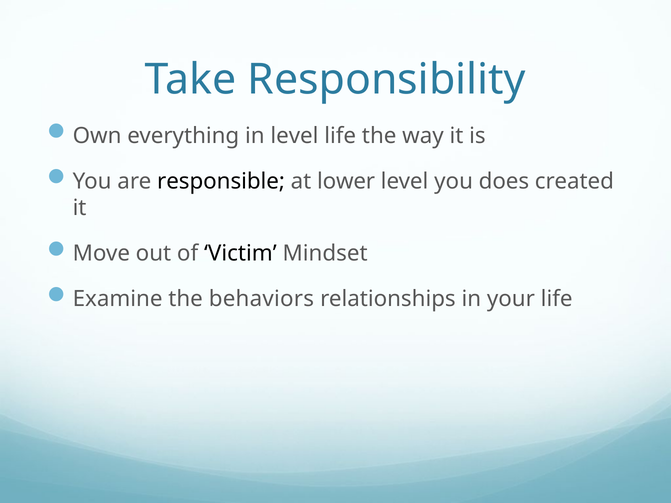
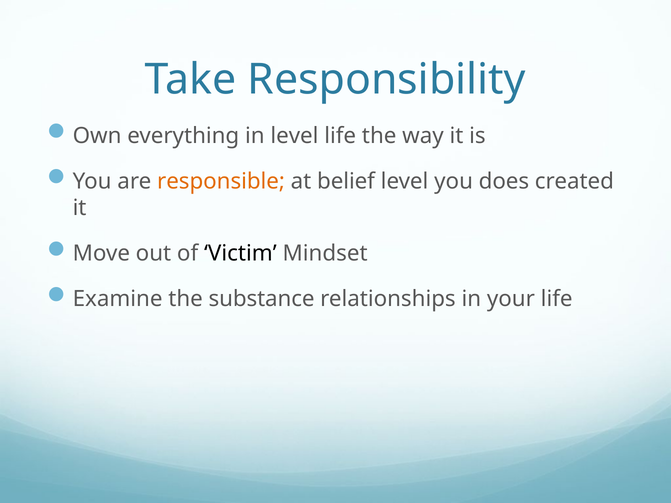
responsible colour: black -> orange
lower: lower -> belief
behaviors: behaviors -> substance
